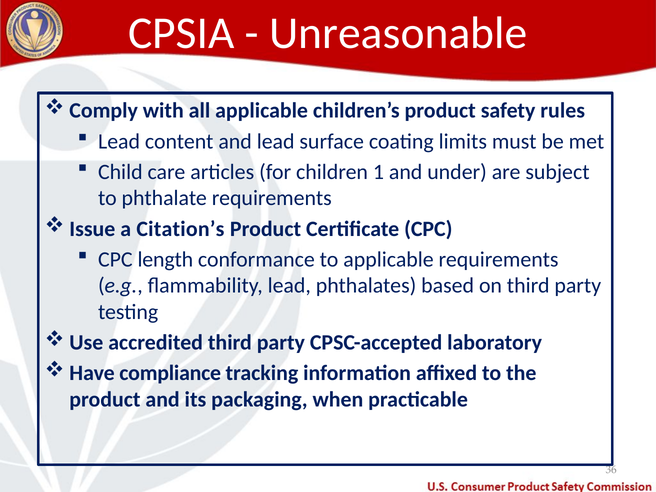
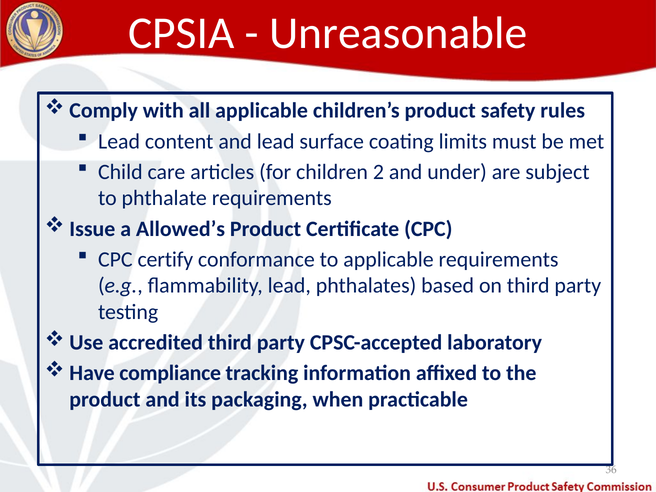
1: 1 -> 2
Citation’s: Citation’s -> Allowed’s
length: length -> certify
